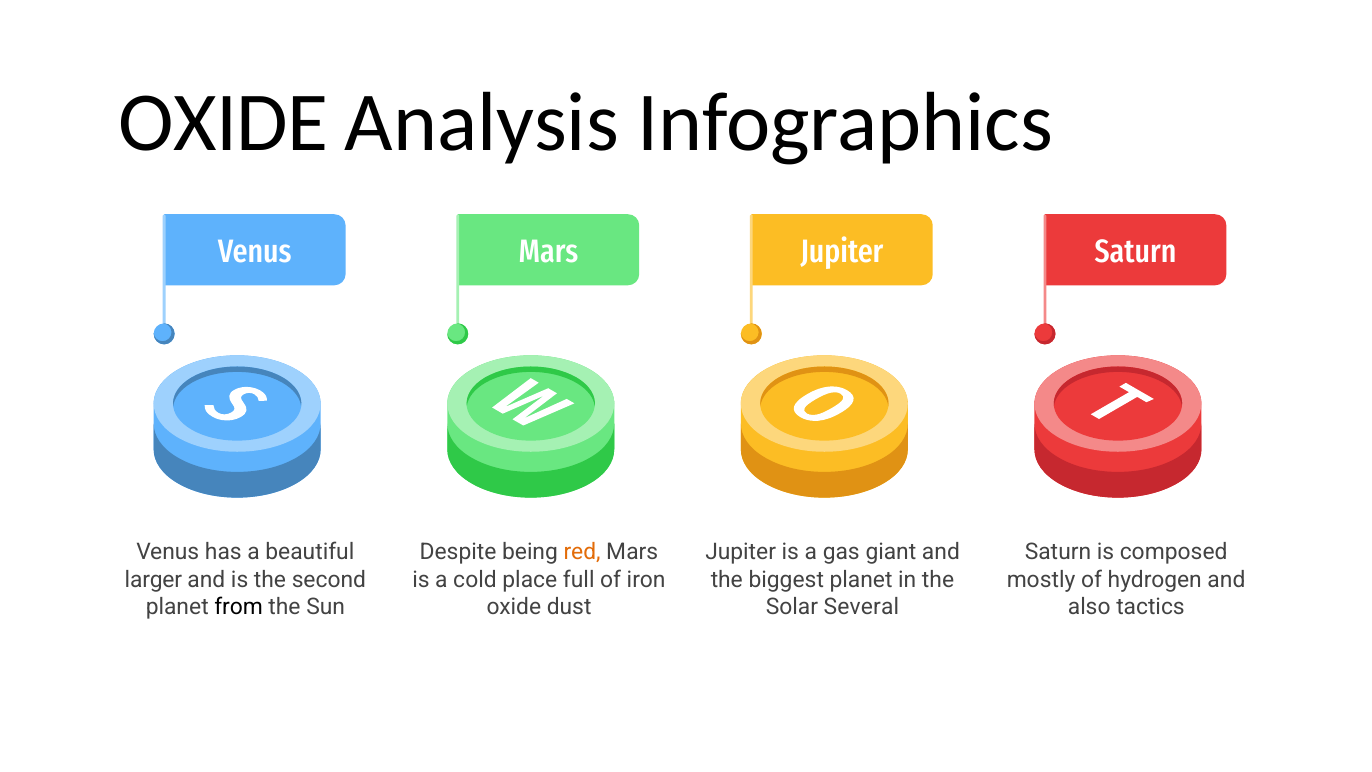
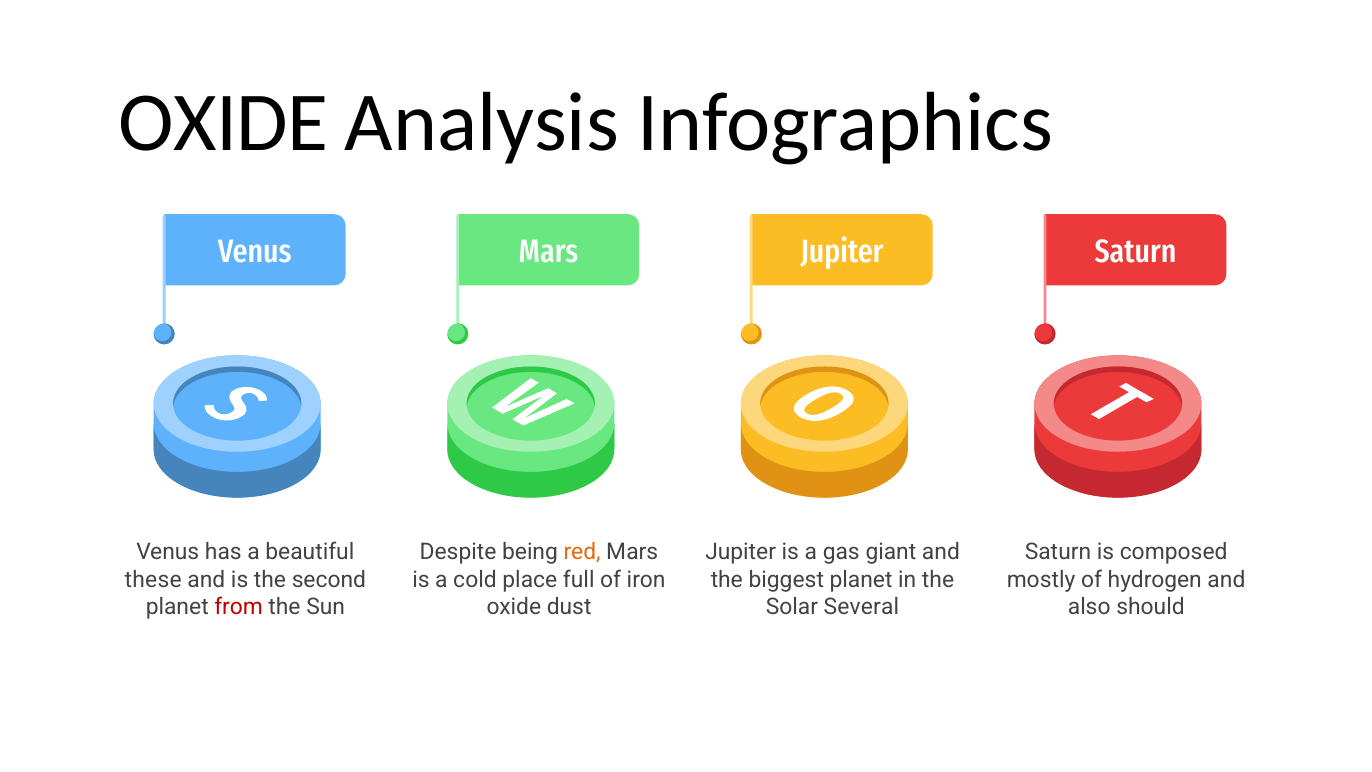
larger: larger -> these
from colour: black -> red
tactics: tactics -> should
